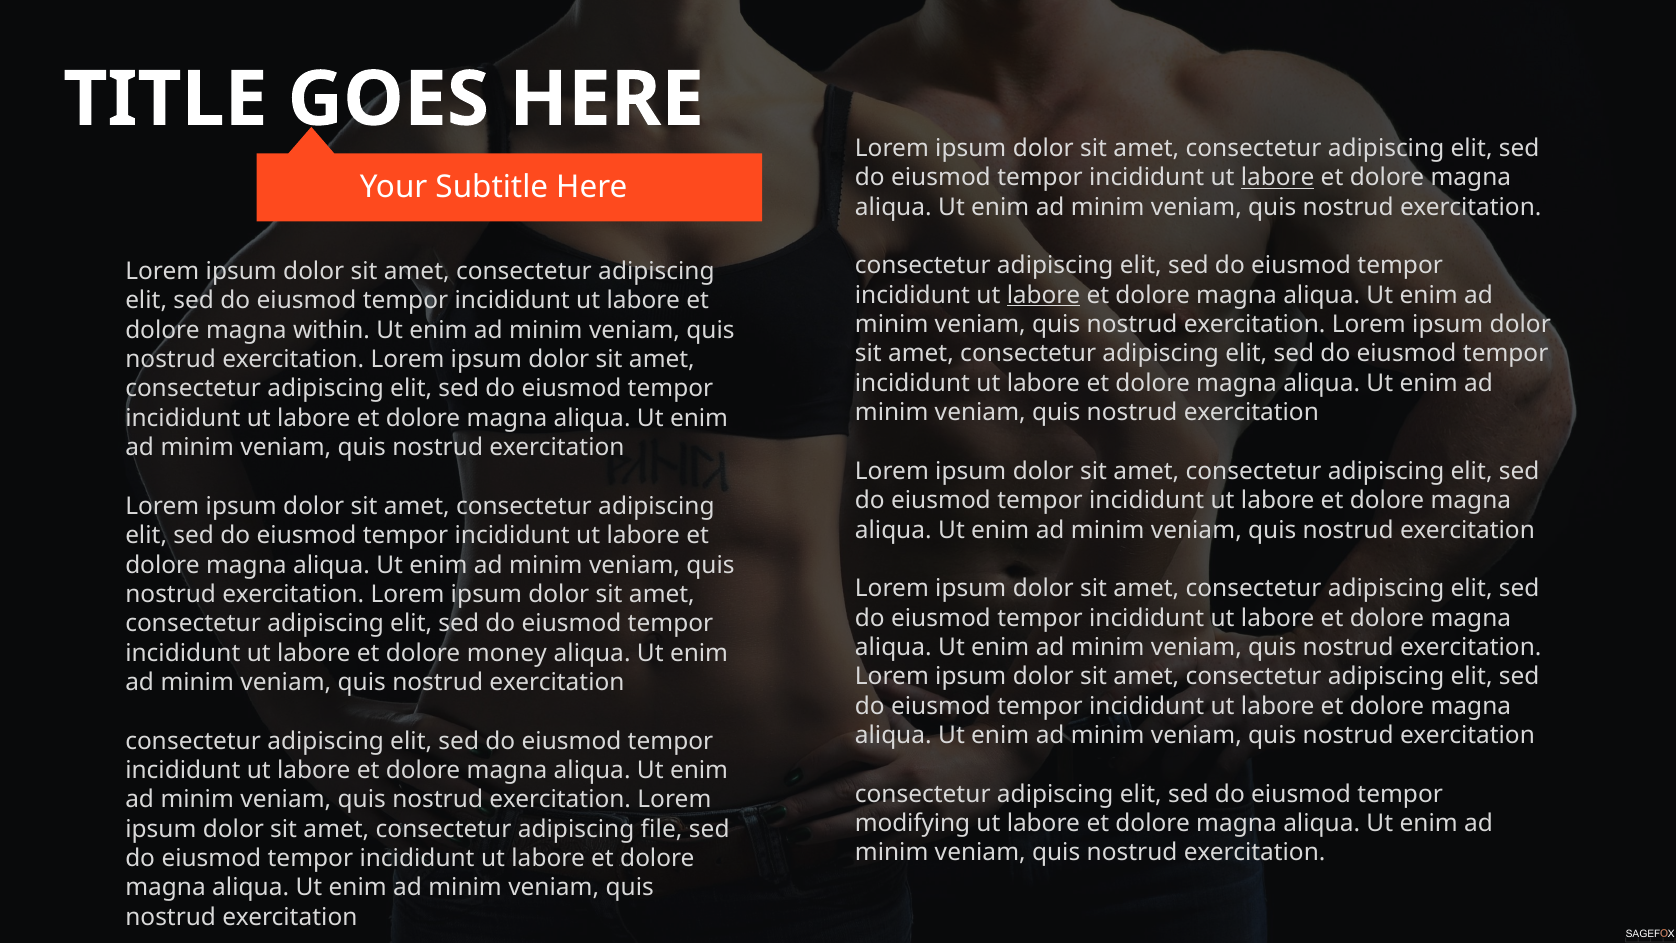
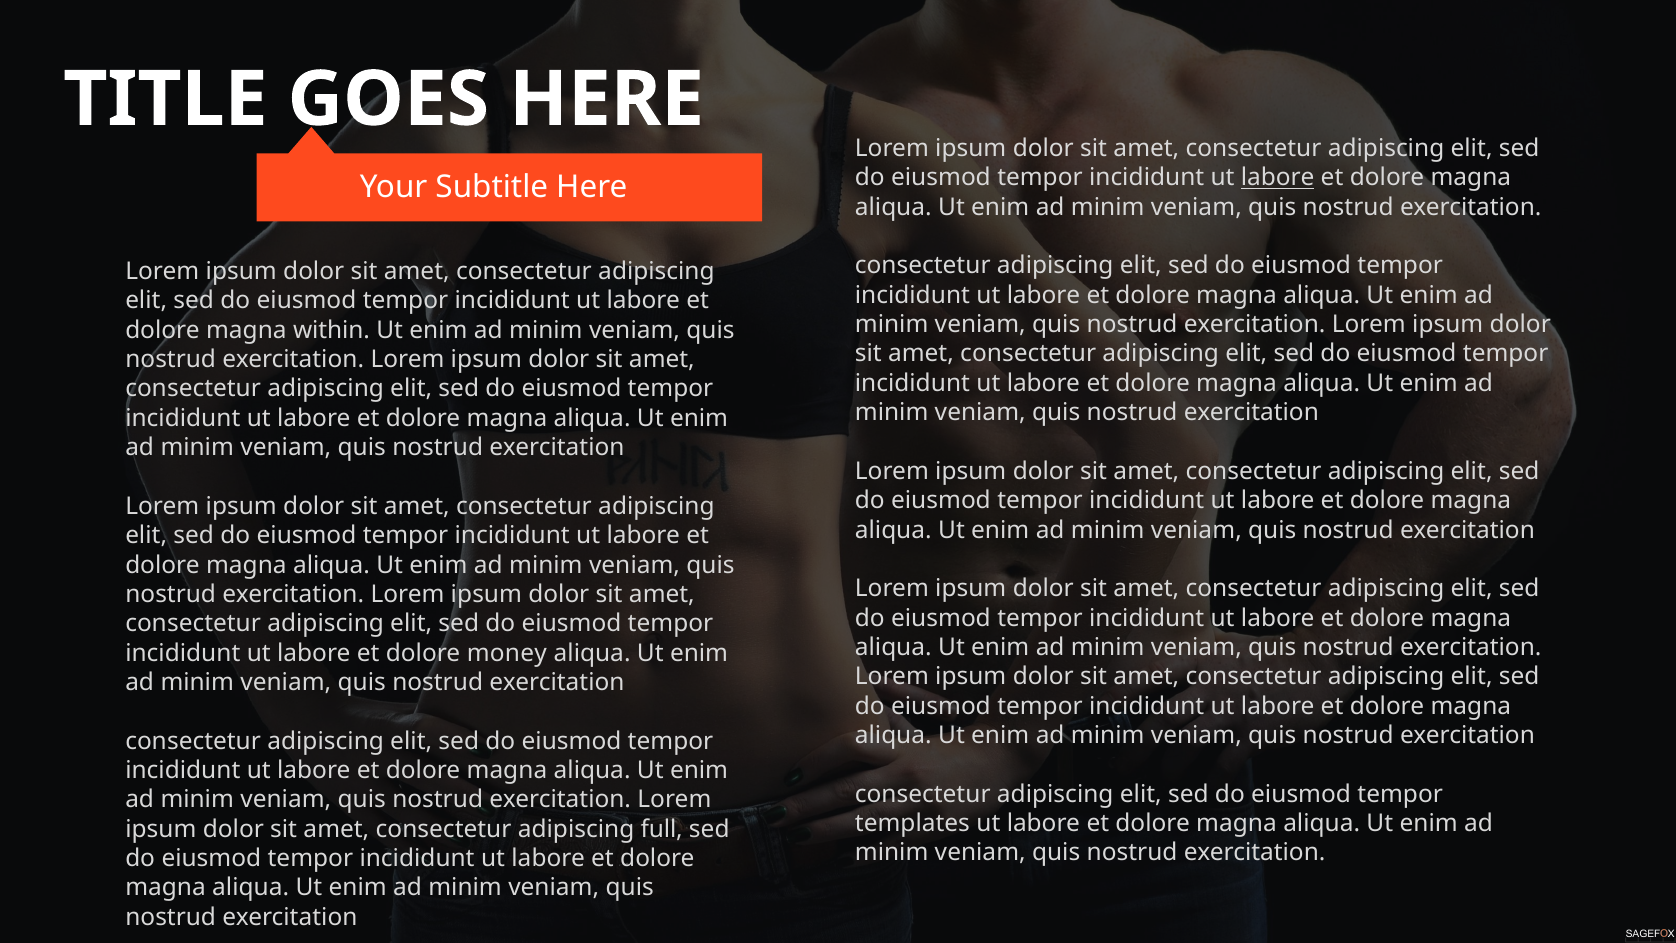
labore at (1043, 295) underline: present -> none
modifying: modifying -> templates
file: file -> full
